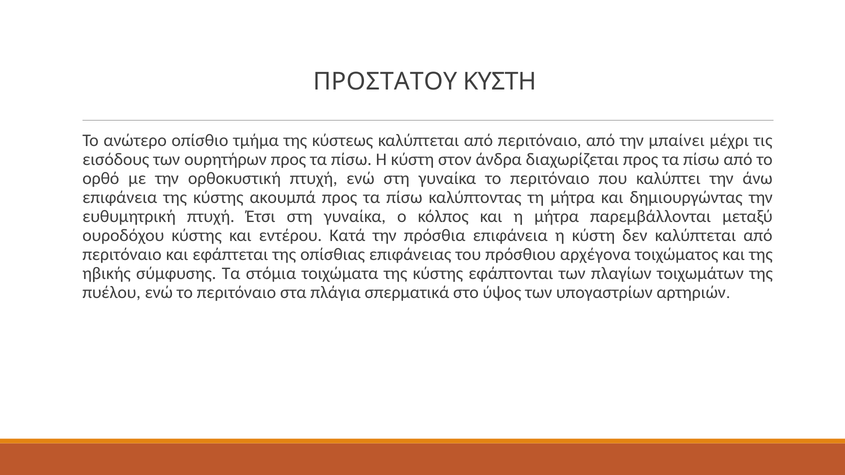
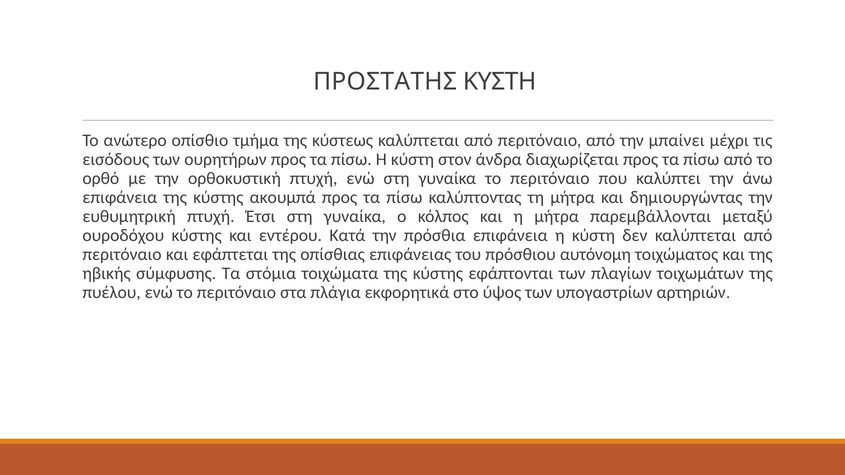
ΠΡΟΣΤΑΤΟΥ: ΠΡΟΣΤΑΤΟΥ -> ΠΡΟΣΤΑΤΗΣ
αρχέγονα: αρχέγονα -> αυτόνομη
σπερματικά: σπερματικά -> εκφορητικά
